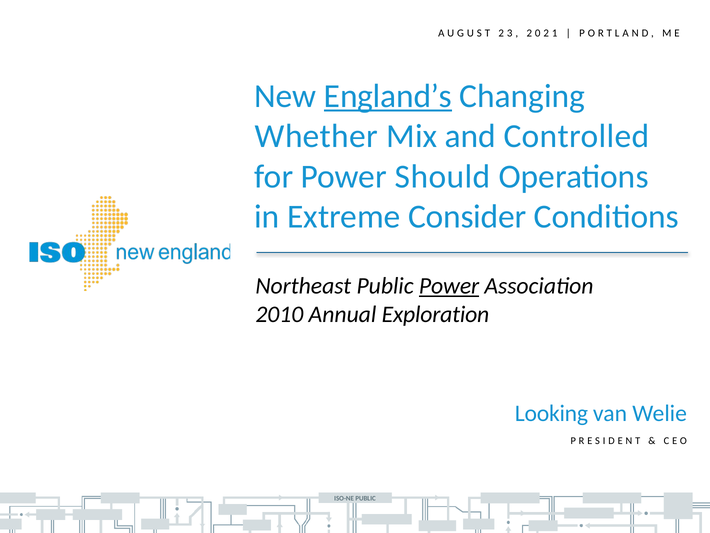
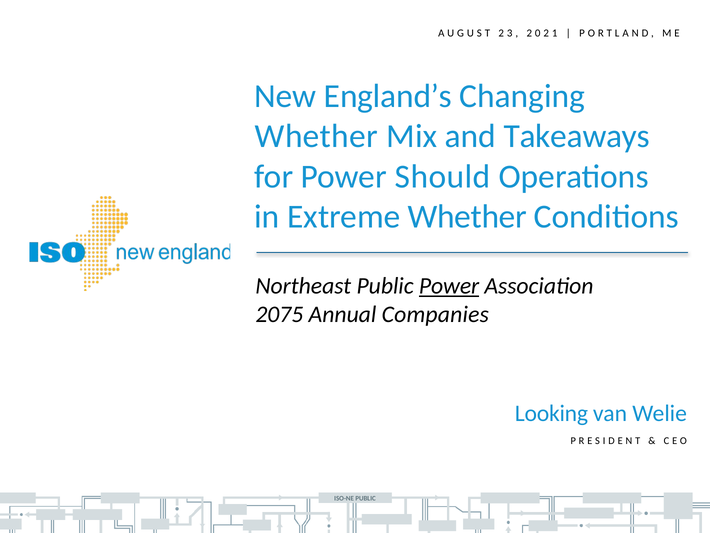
England’s underline: present -> none
Controlled: Controlled -> Takeaways
Extreme Consider: Consider -> Whether
2010: 2010 -> 2075
Exploration: Exploration -> Companies
